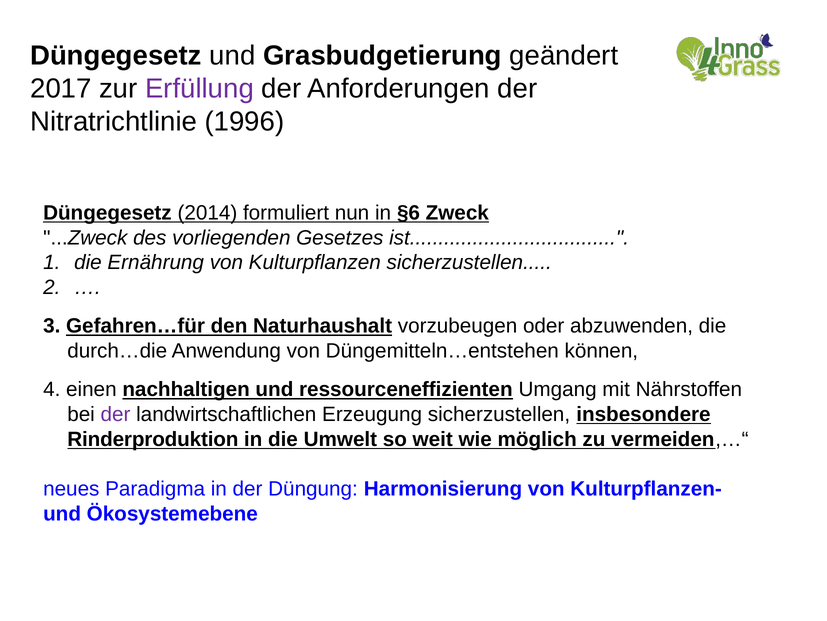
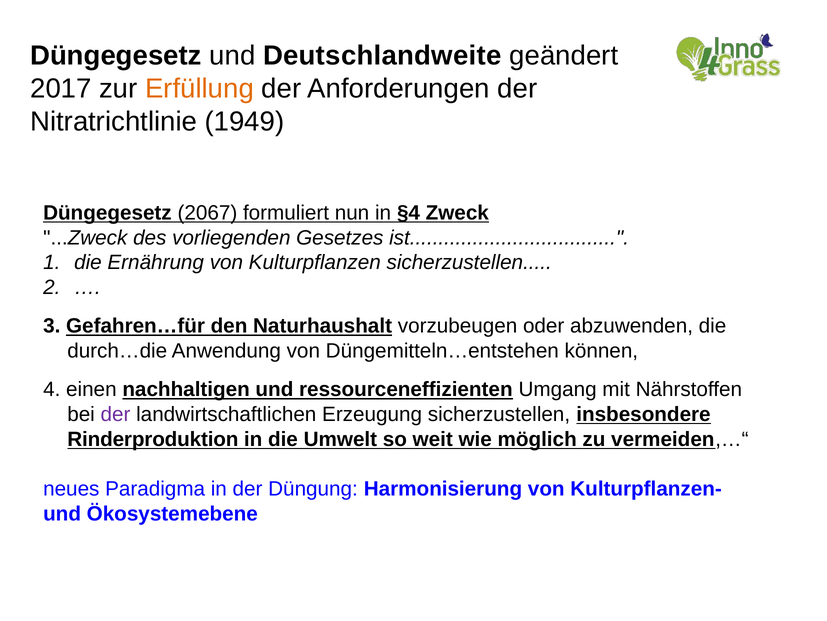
Grasbudgetierung: Grasbudgetierung -> Deutschlandweite
Erfüllung colour: purple -> orange
1996: 1996 -> 1949
2014: 2014 -> 2067
§6: §6 -> §4
